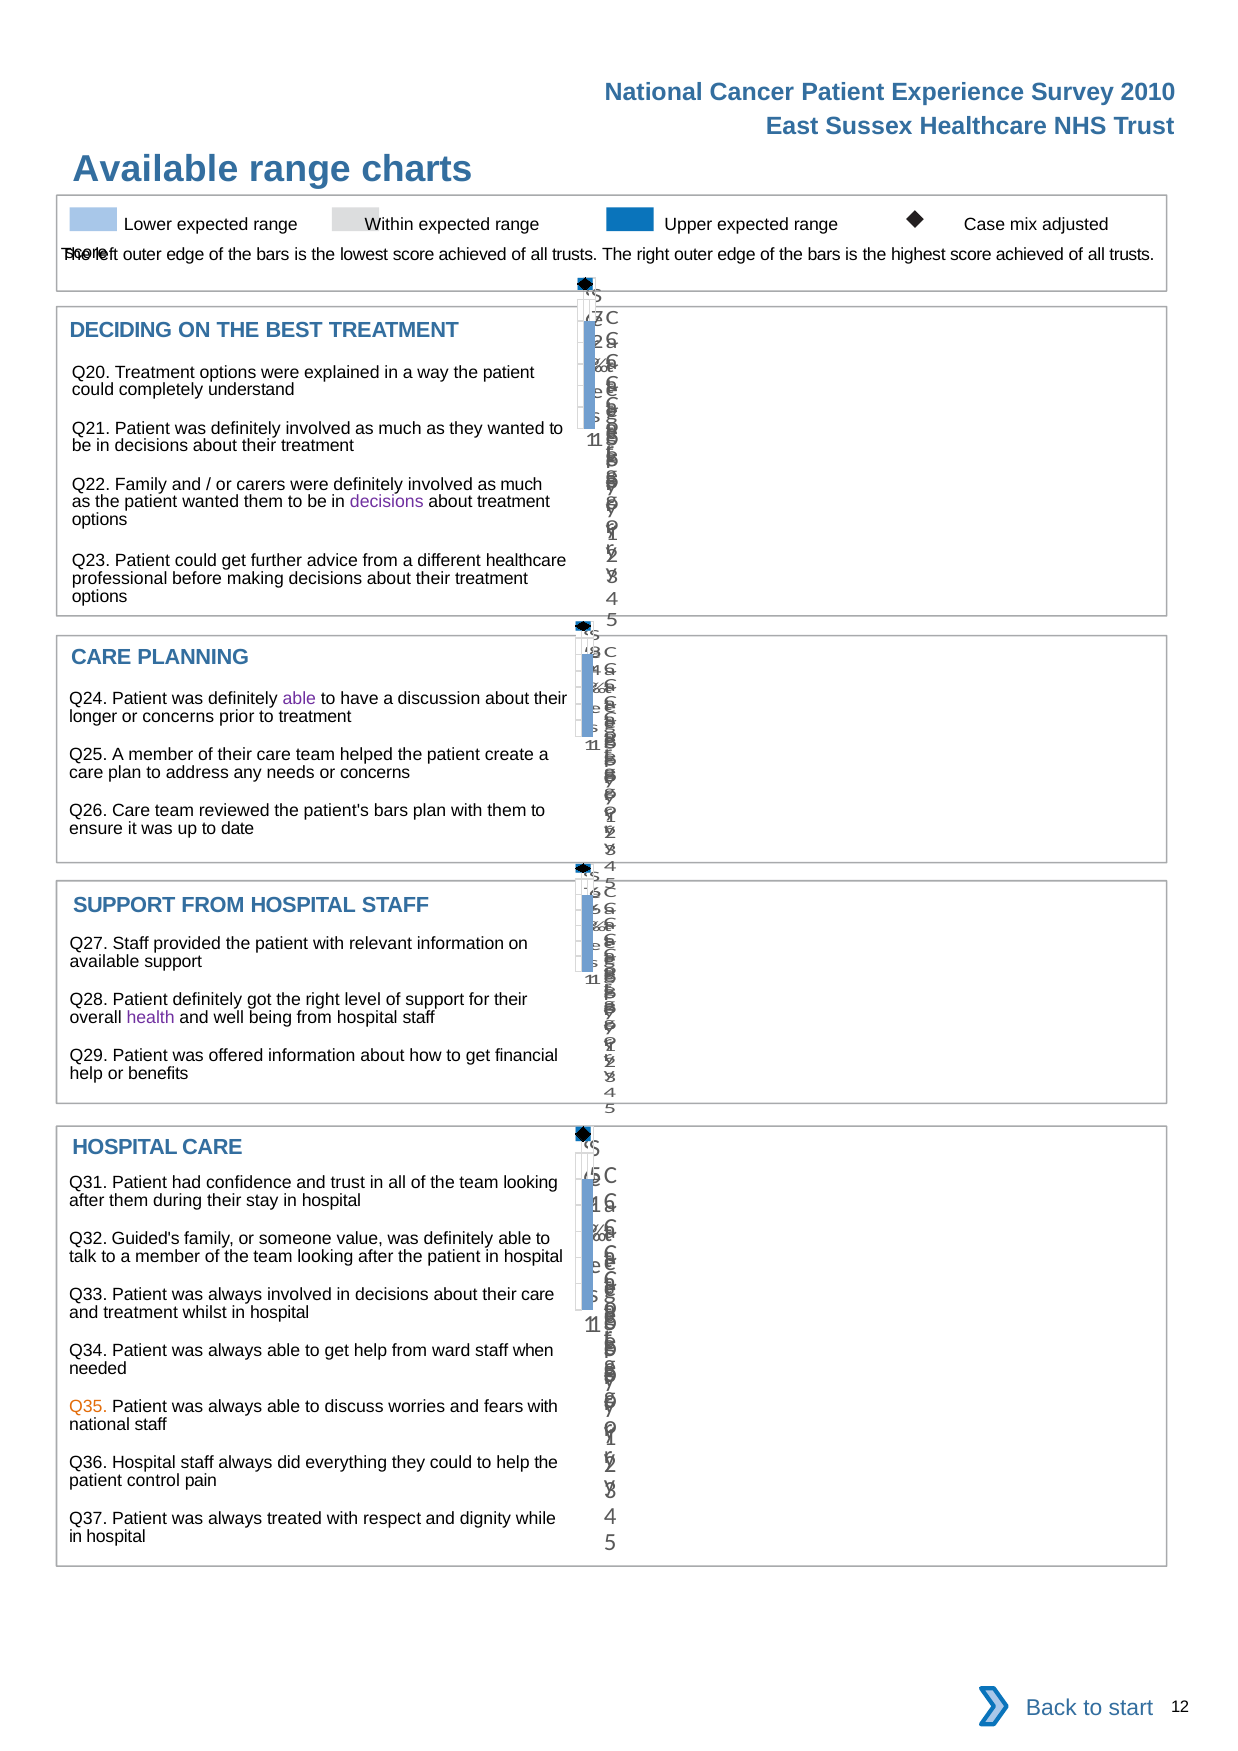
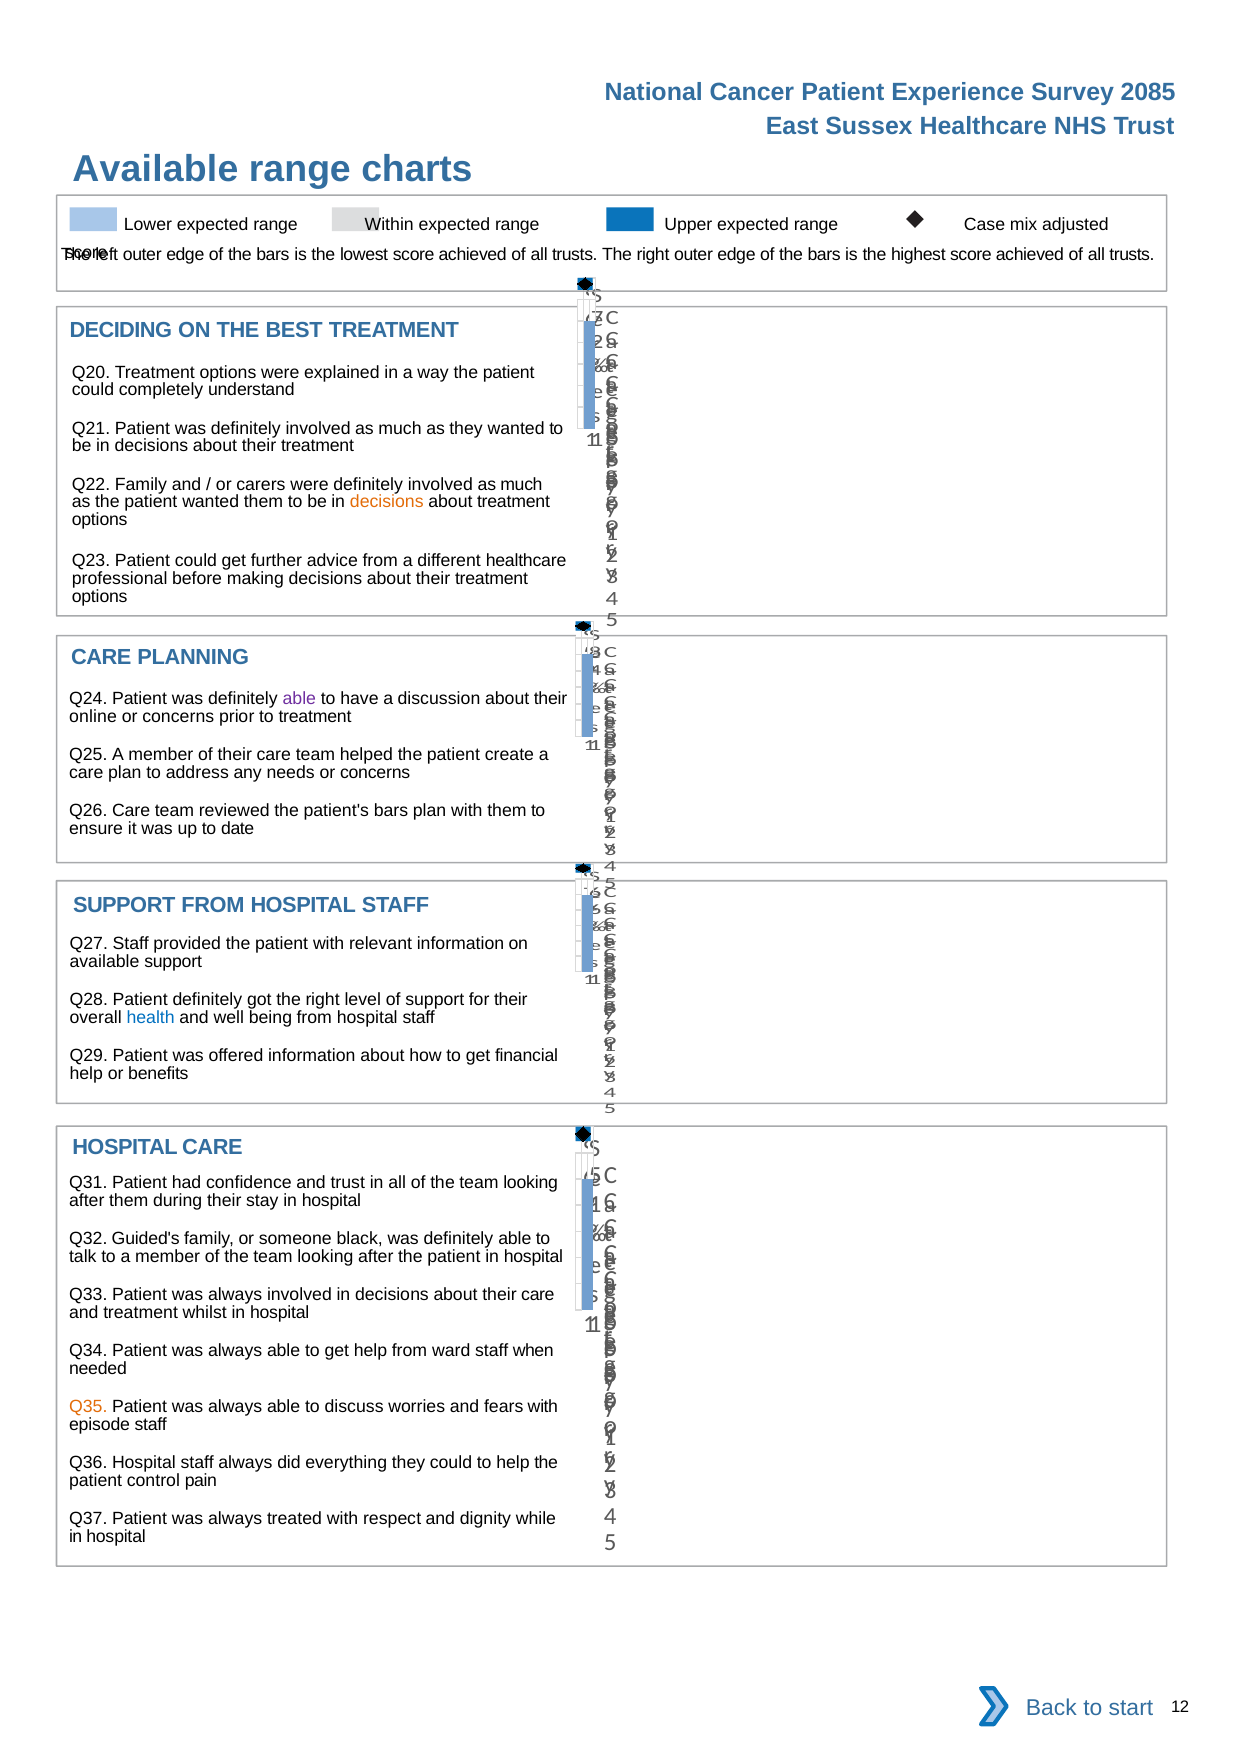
2010: 2010 -> 2085
decisions at (387, 502) colour: purple -> orange
longer: longer -> online
health colour: purple -> blue
value: value -> black
national at (100, 1425): national -> episode
